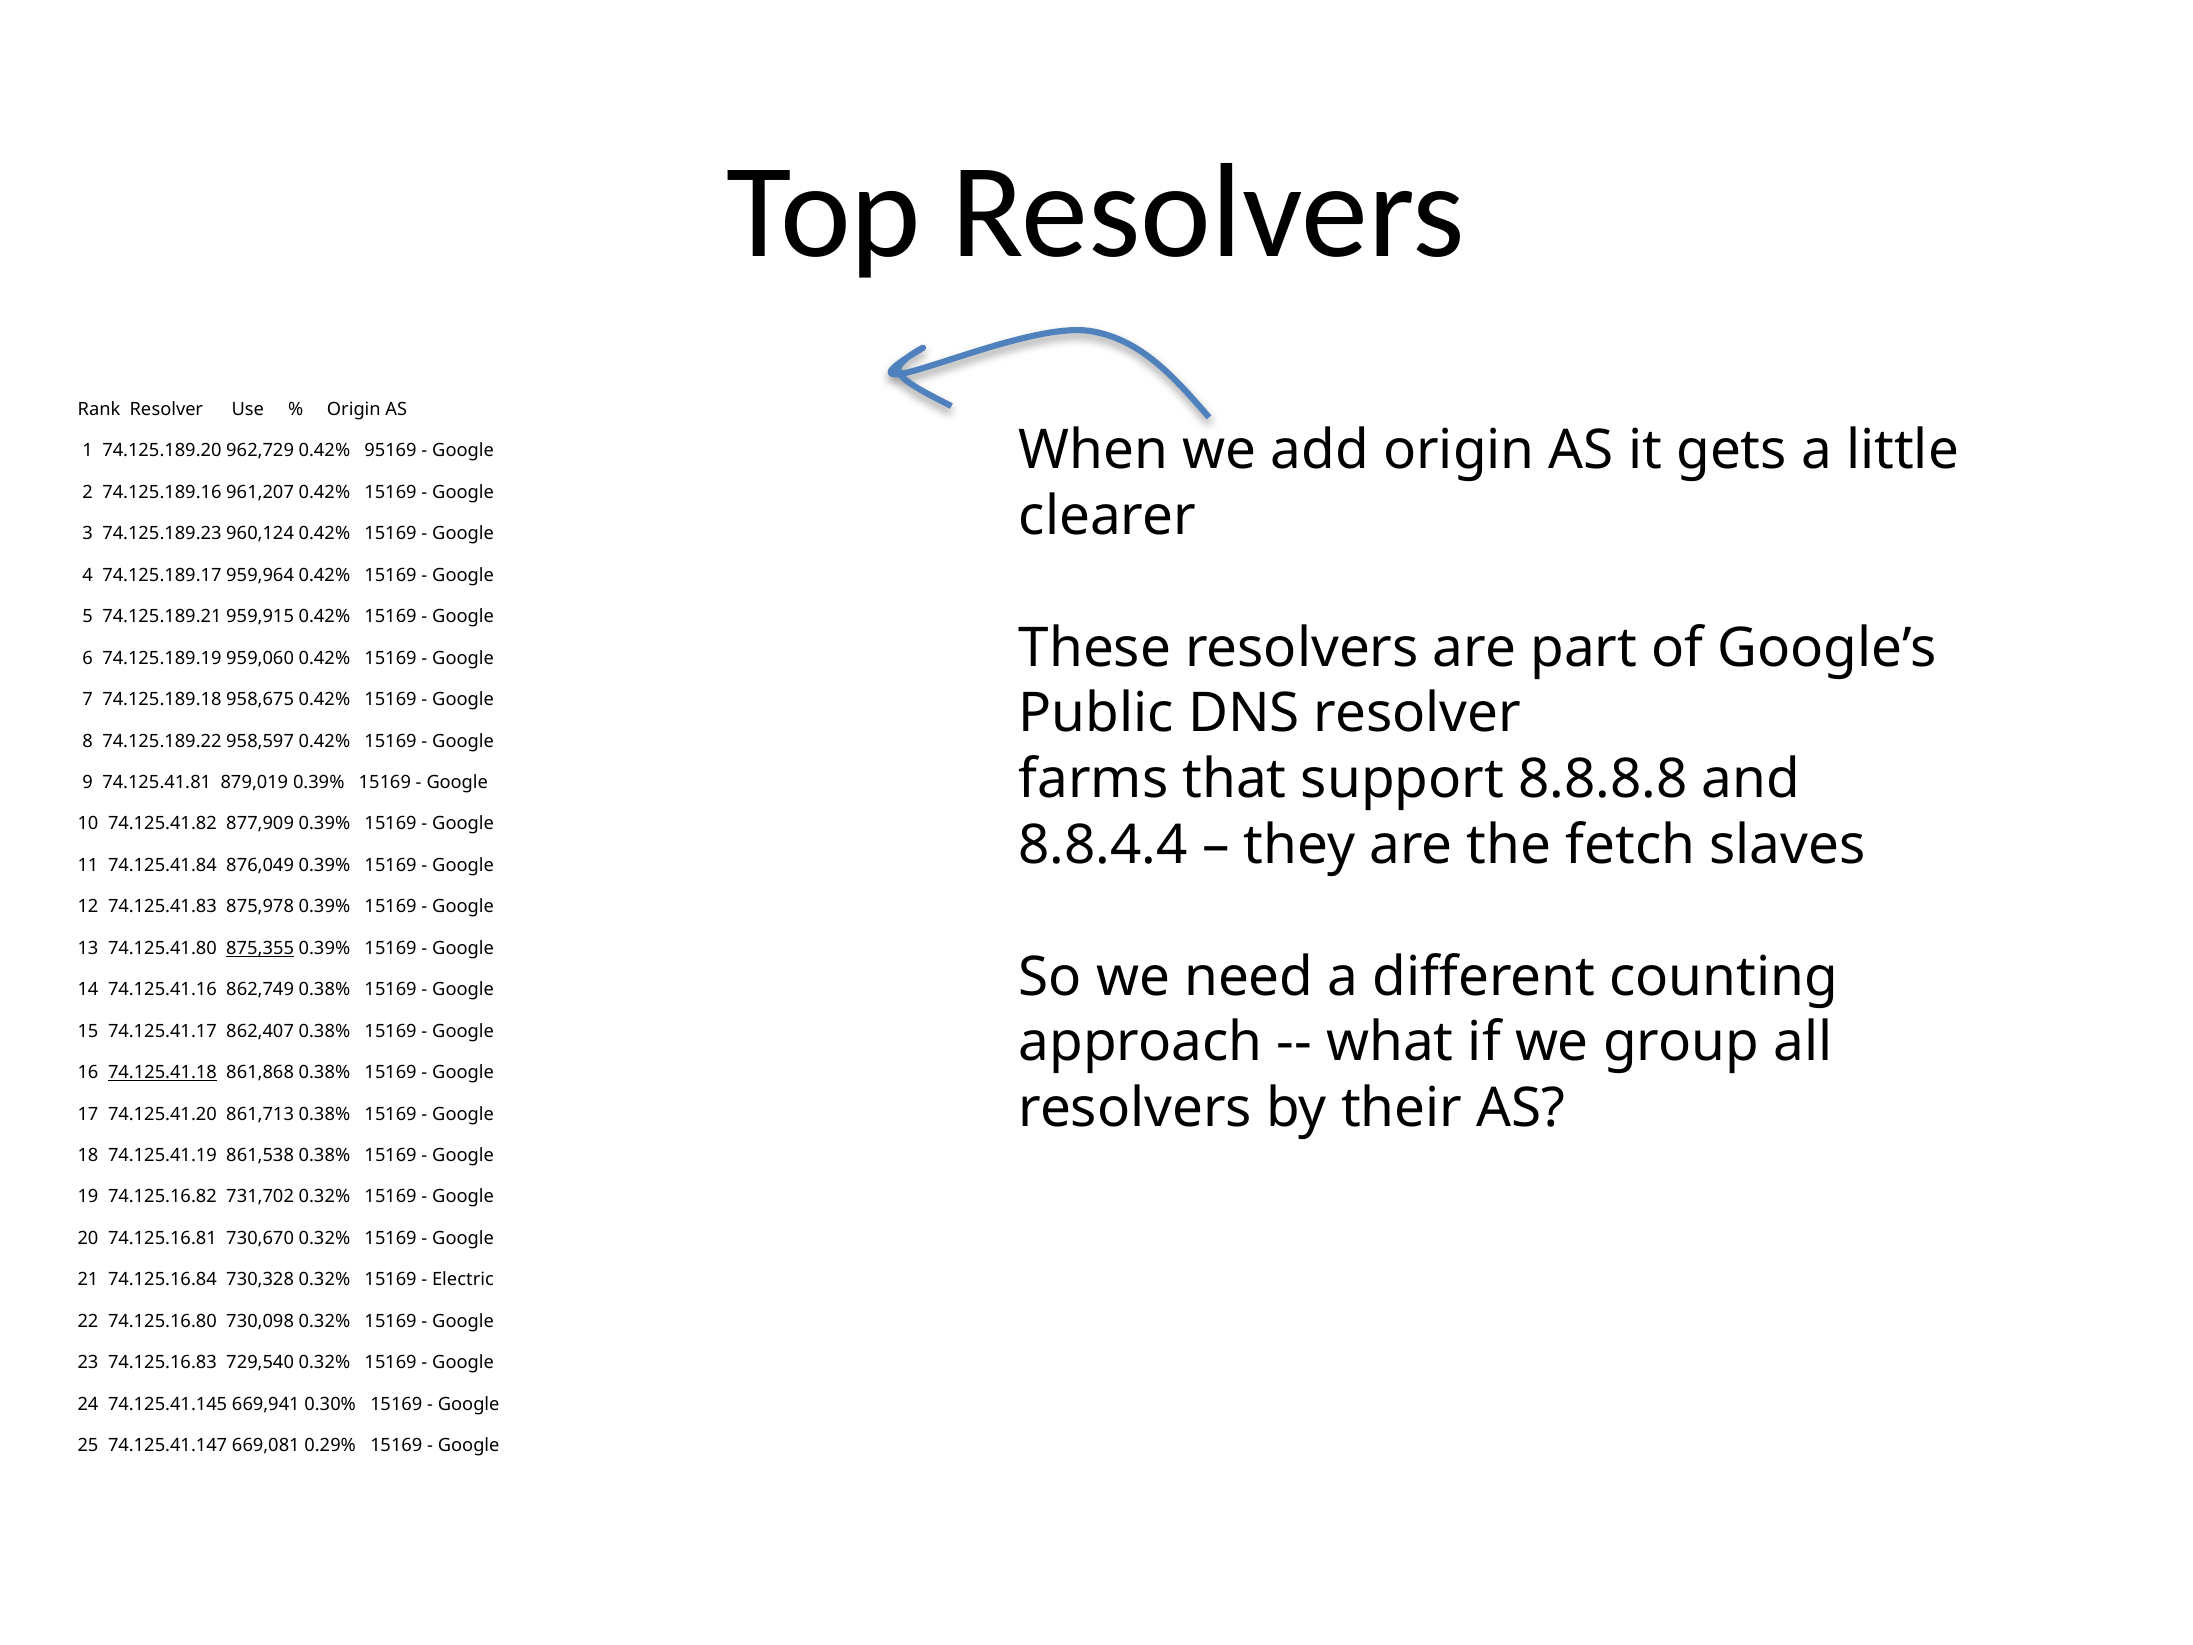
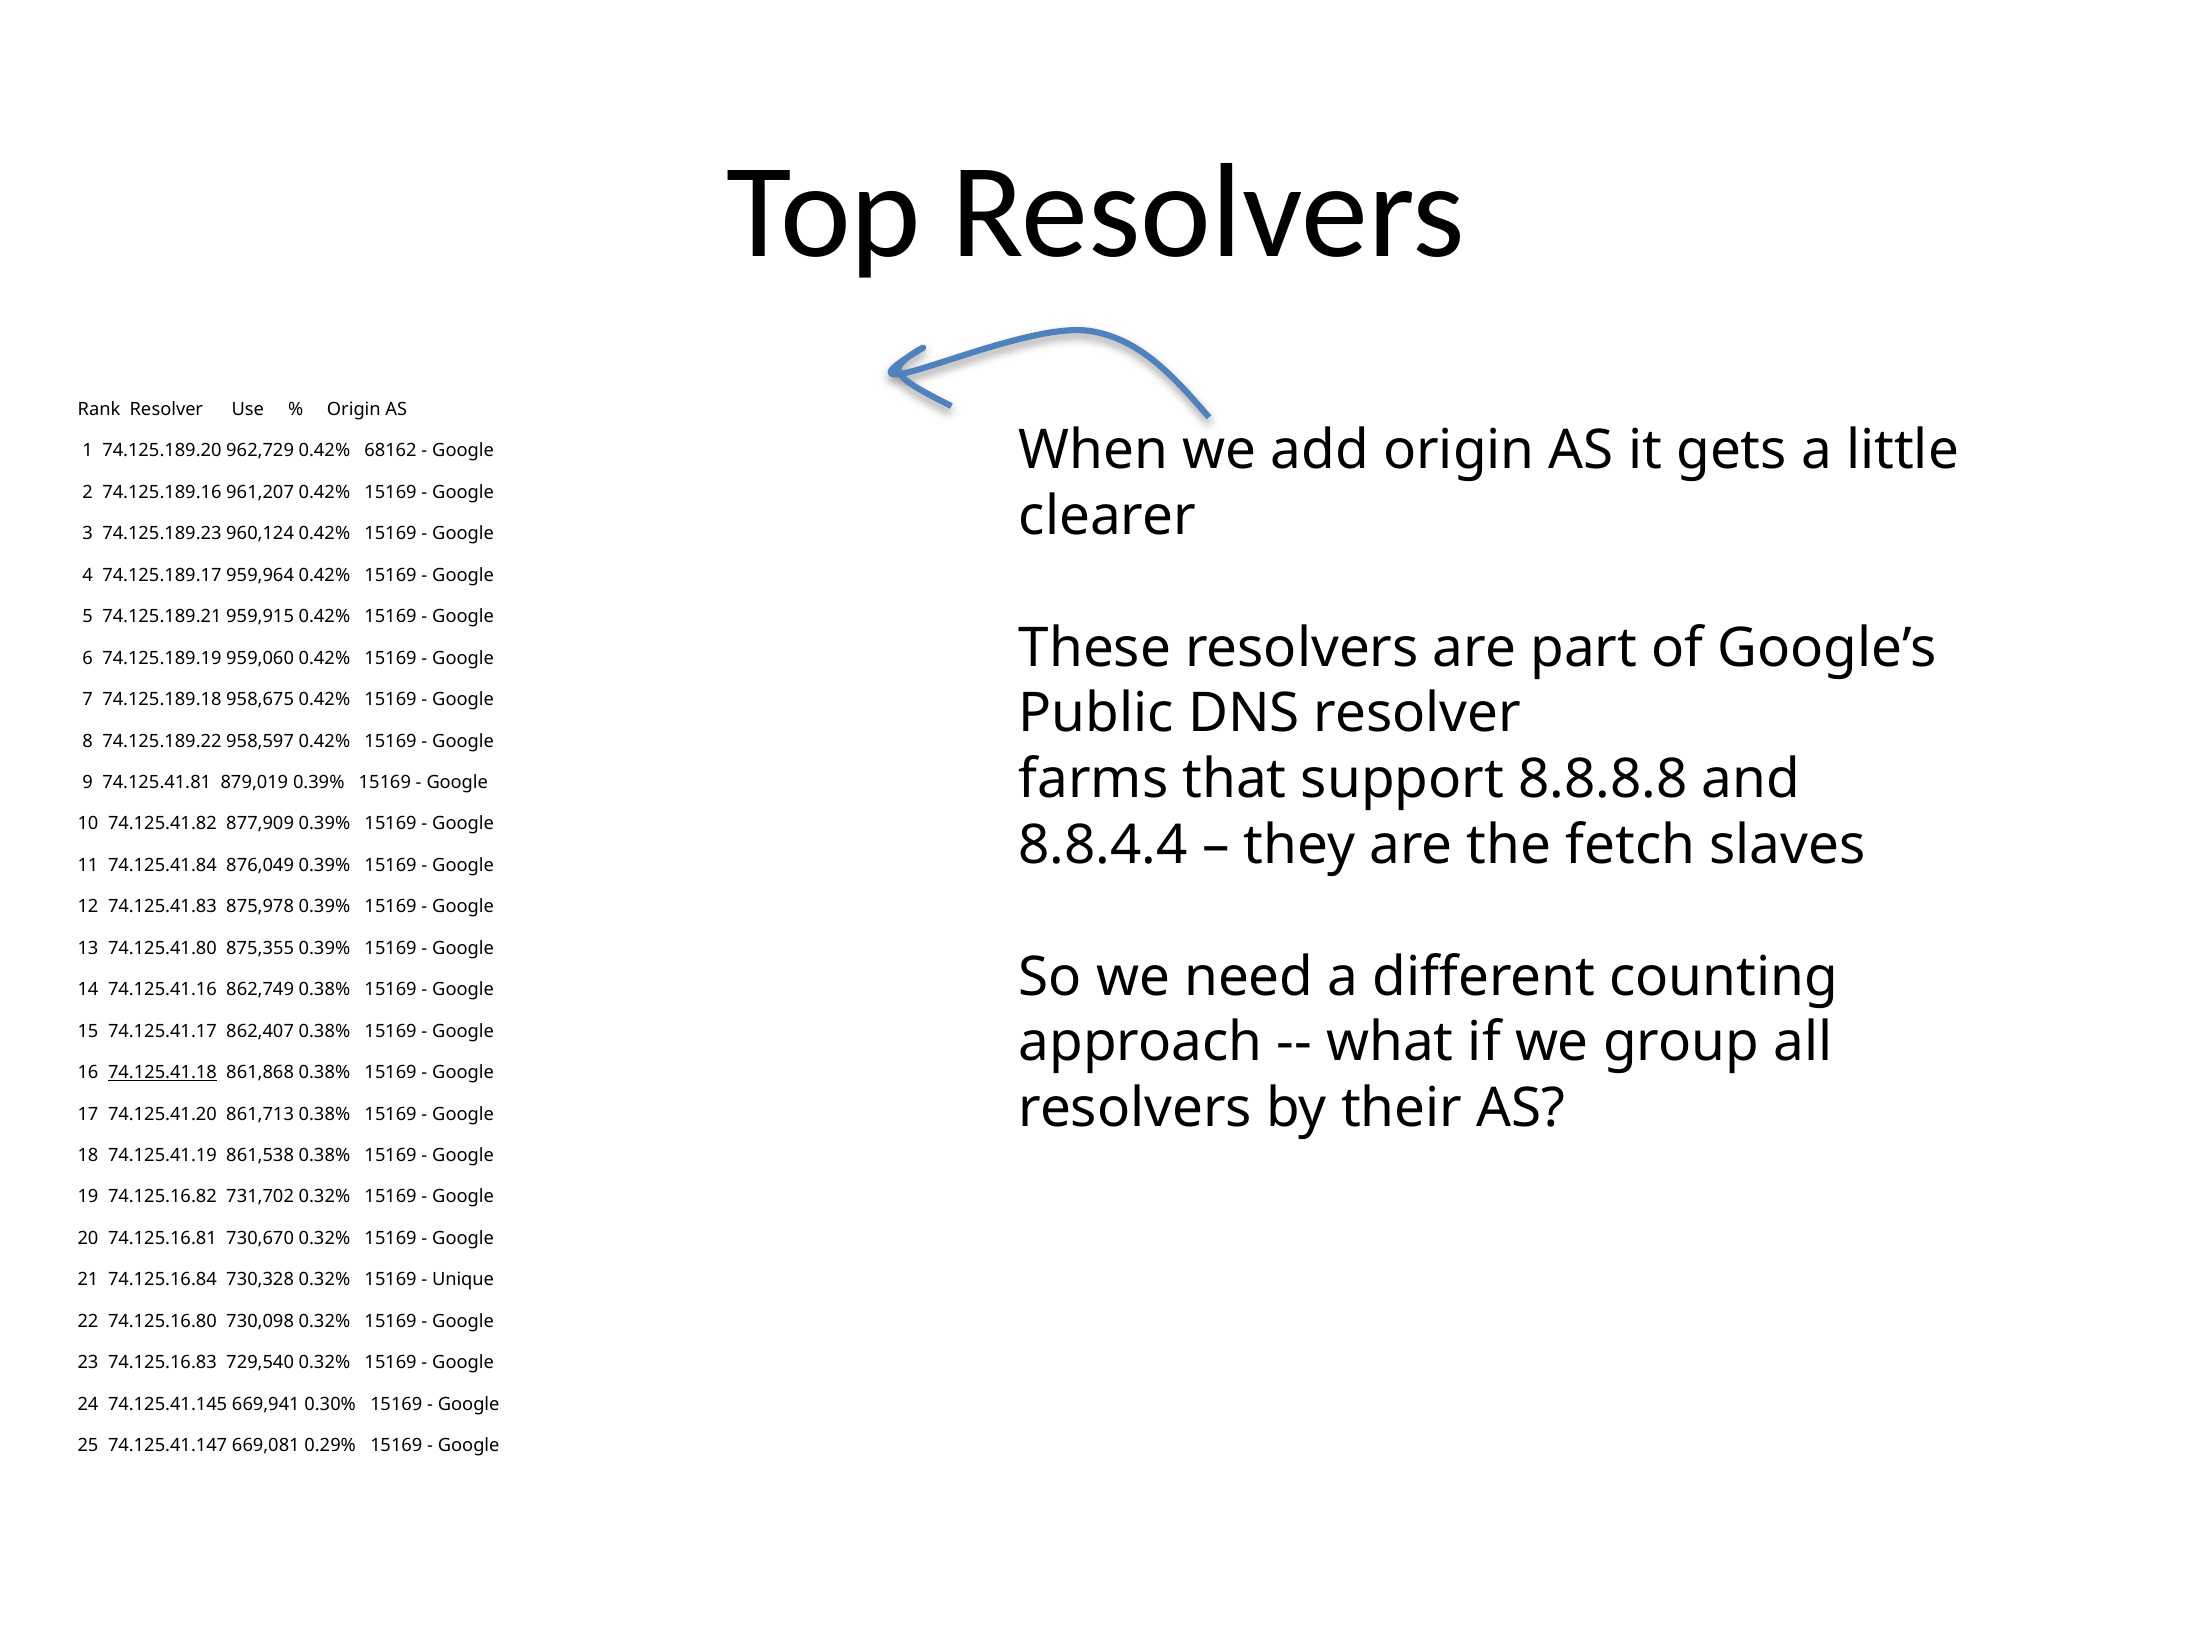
95169: 95169 -> 68162
875,355 underline: present -> none
Electric: Electric -> Unique
